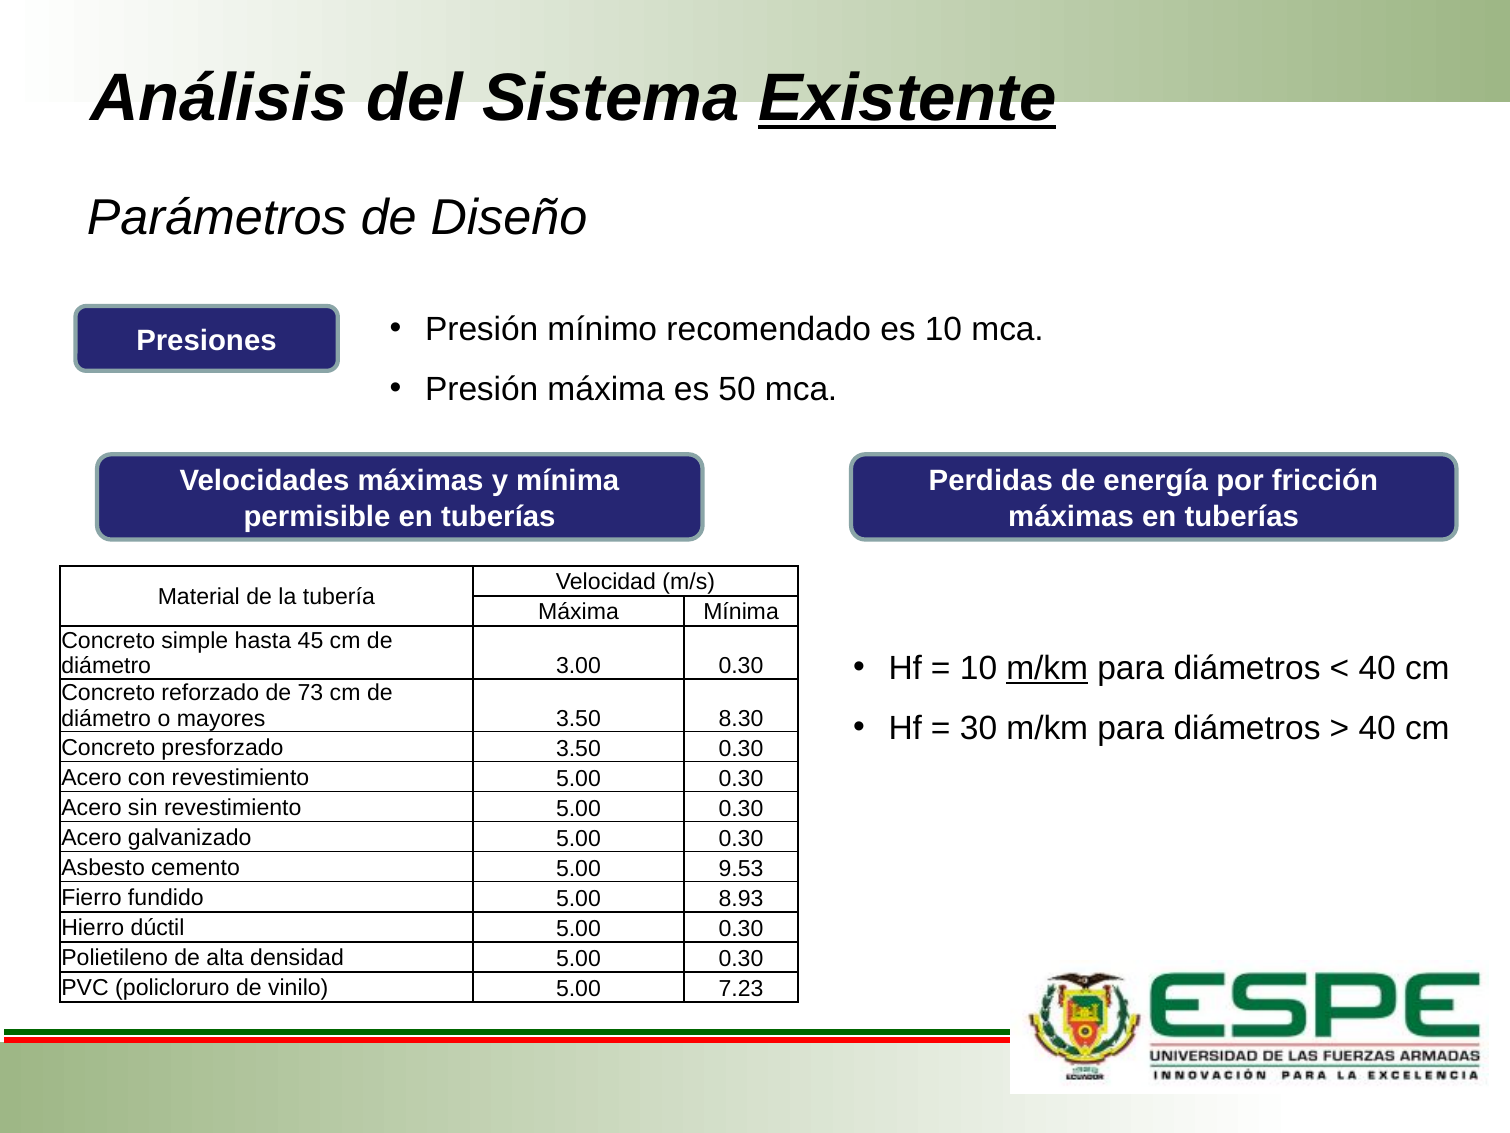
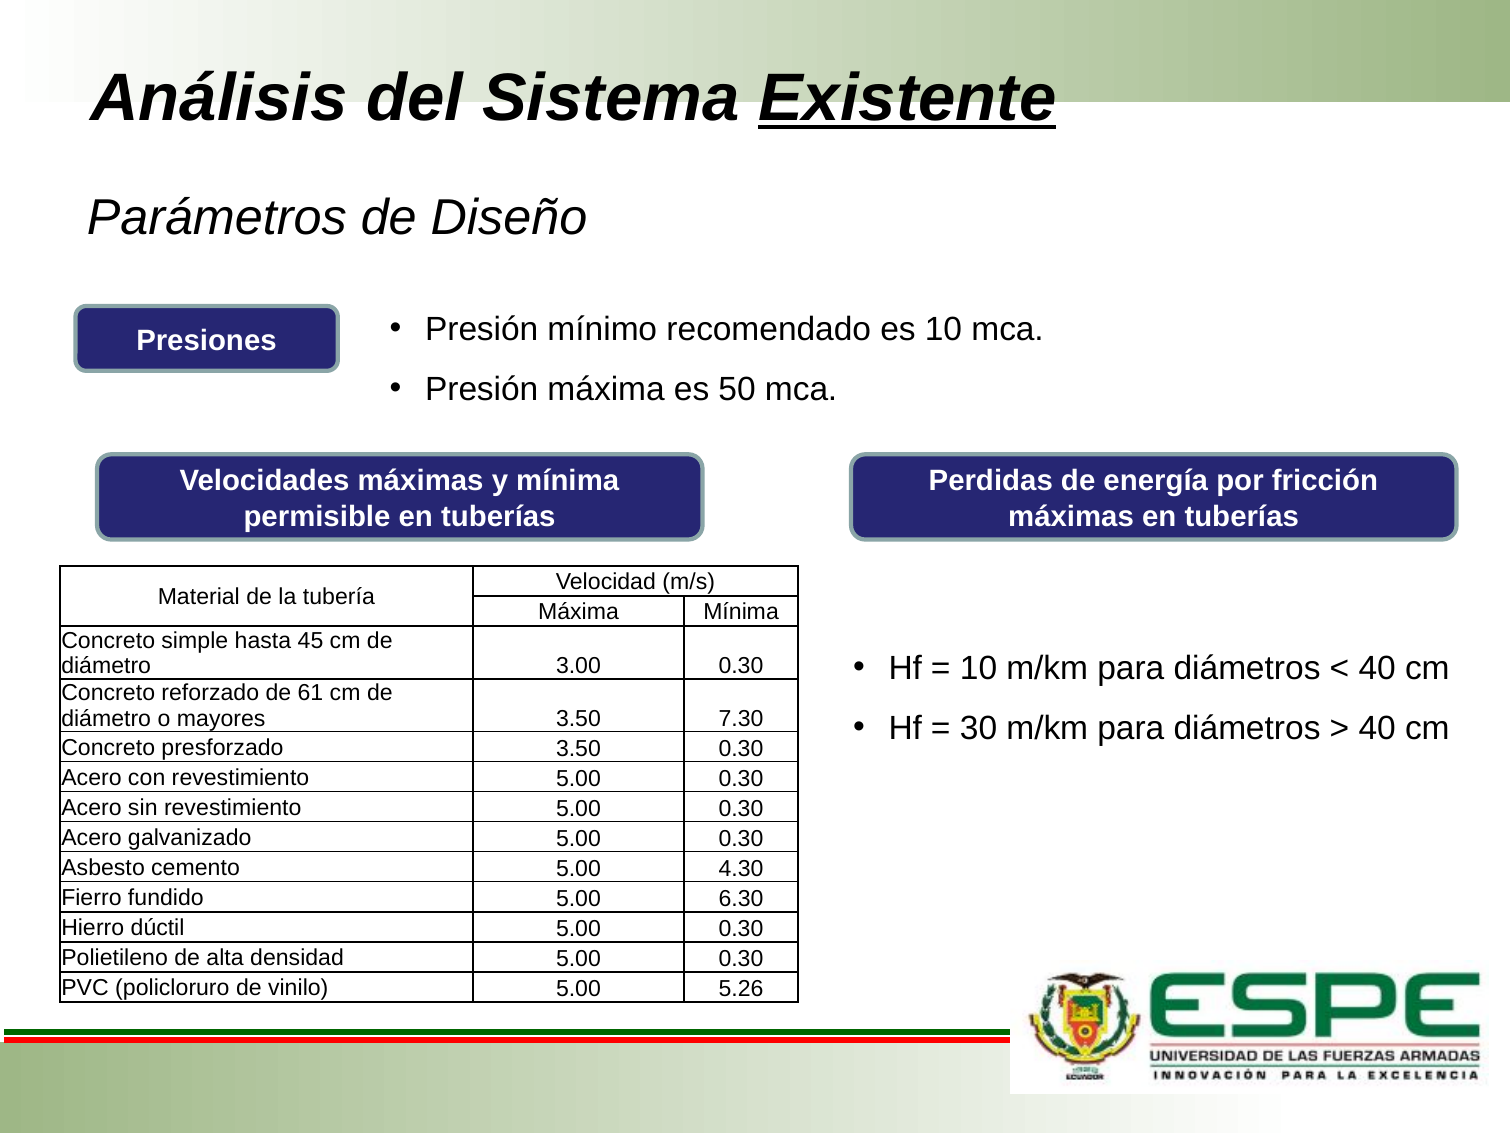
m/km at (1047, 668) underline: present -> none
73: 73 -> 61
8.30: 8.30 -> 7.30
9.53: 9.53 -> 4.30
8.93: 8.93 -> 6.30
7.23: 7.23 -> 5.26
